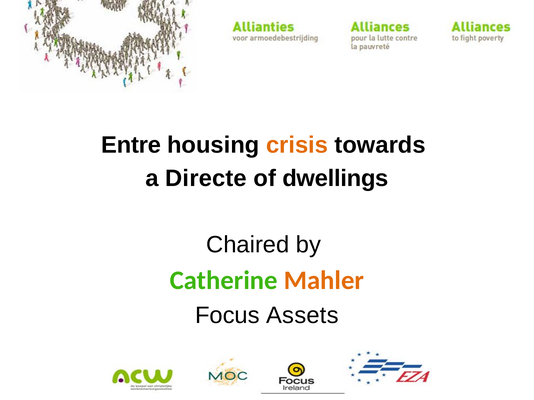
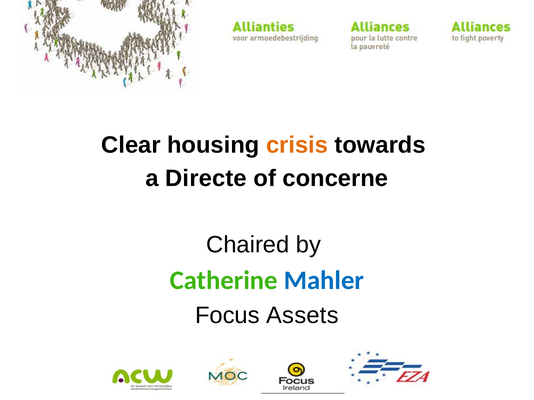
Entre: Entre -> Clear
dwellings: dwellings -> concerne
Mahler colour: orange -> blue
